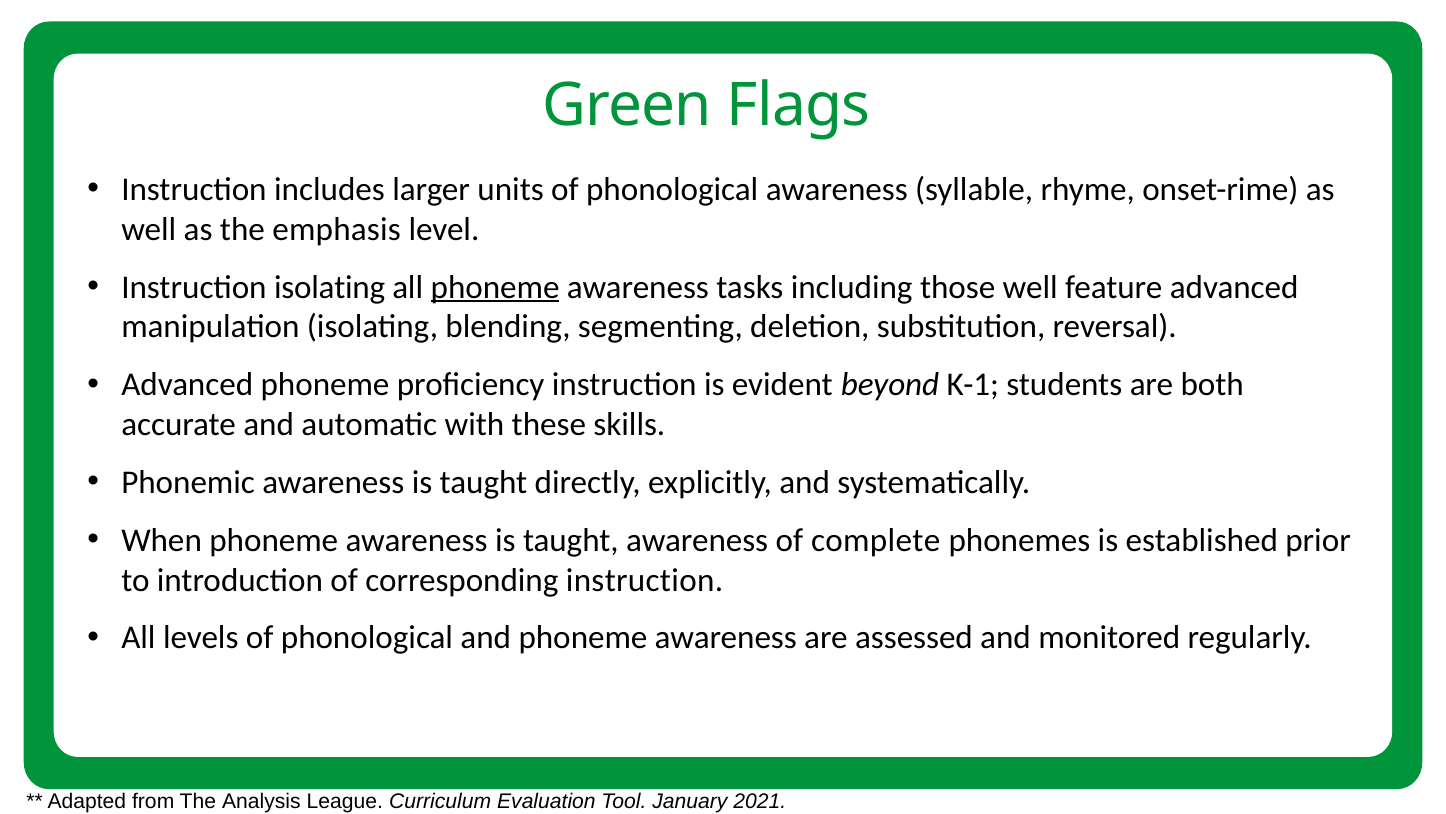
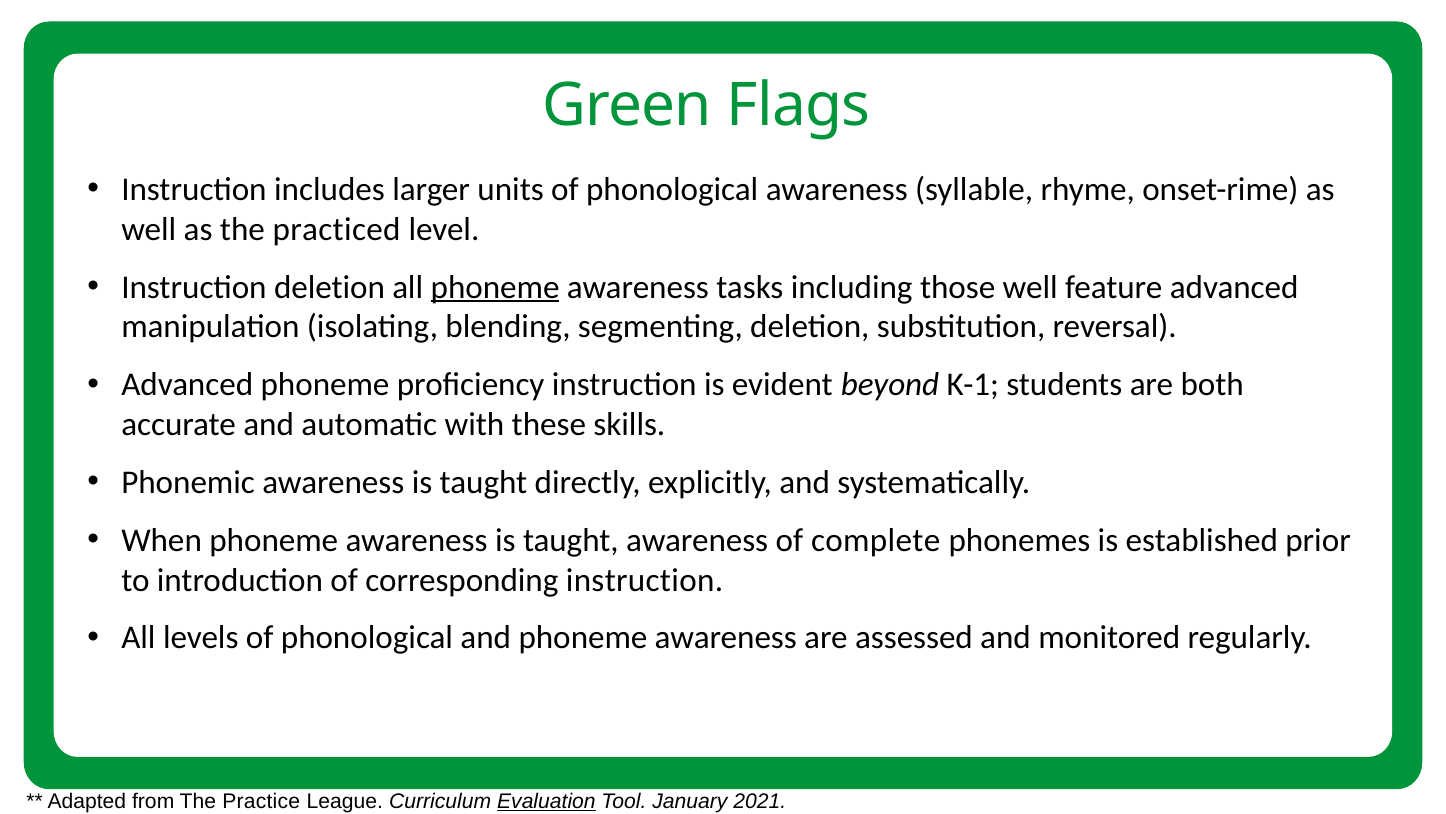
emphasis: emphasis -> practiced
Instruction isolating: isolating -> deletion
Analysis: Analysis -> Practice
Evaluation underline: none -> present
